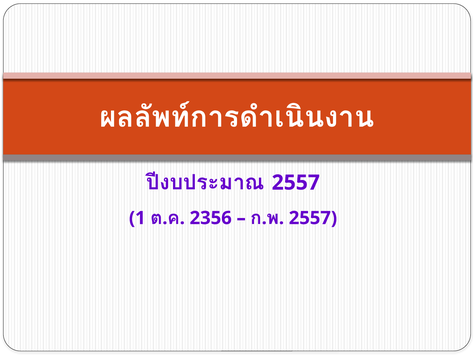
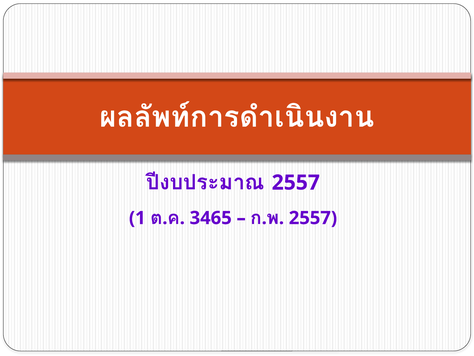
2356: 2356 -> 3465
